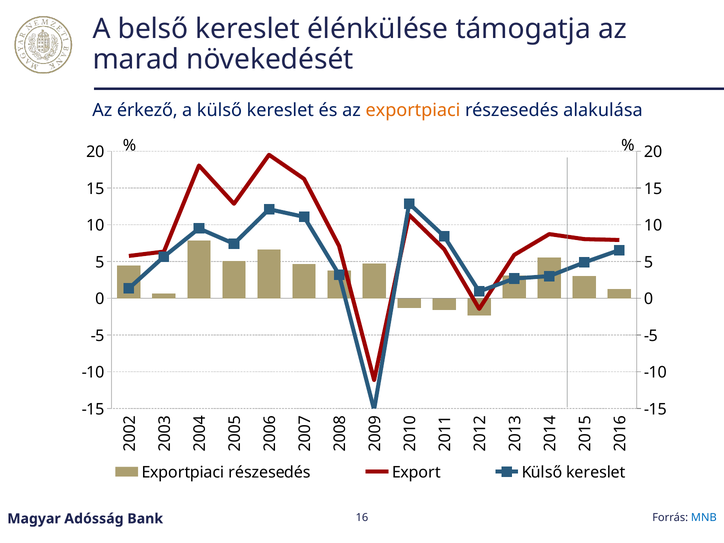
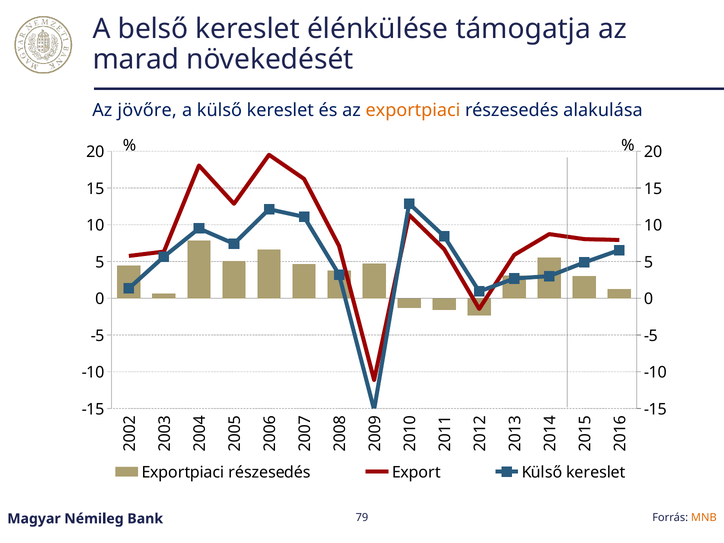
érkező: érkező -> jövőre
Adósság: Adósság -> Némileg
16: 16 -> 79
MNB colour: blue -> orange
